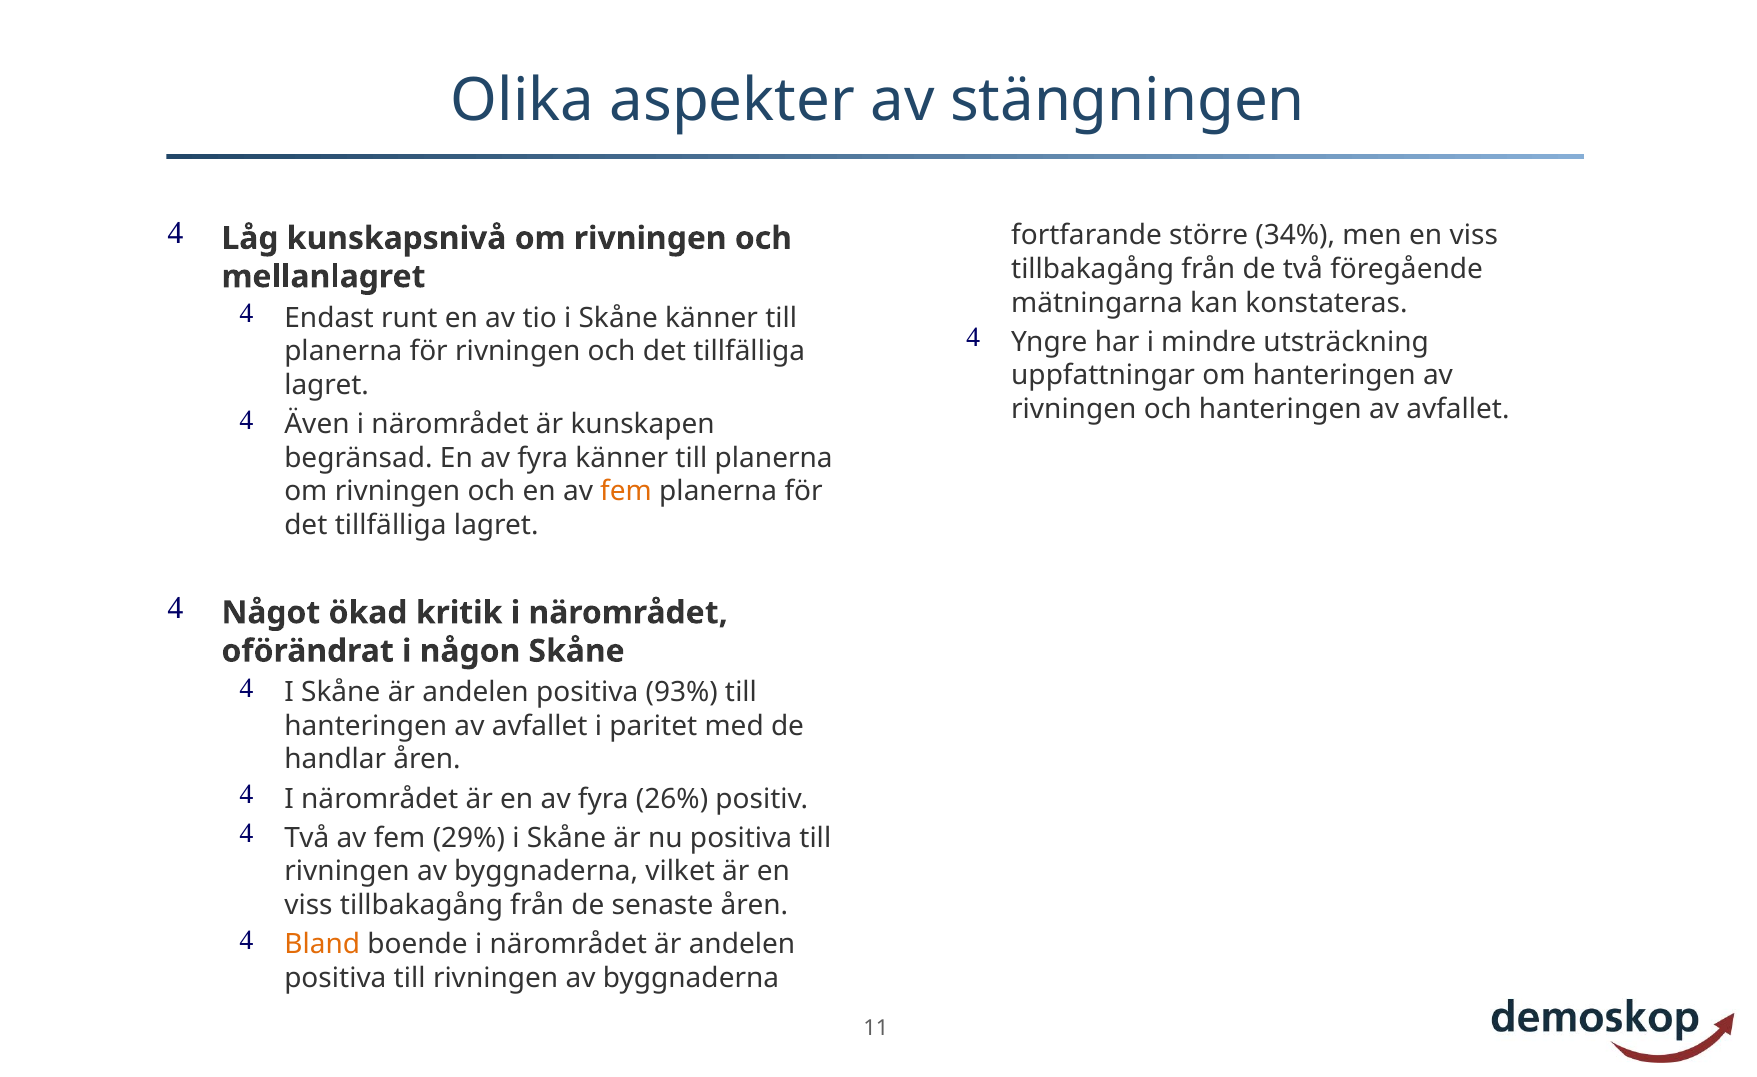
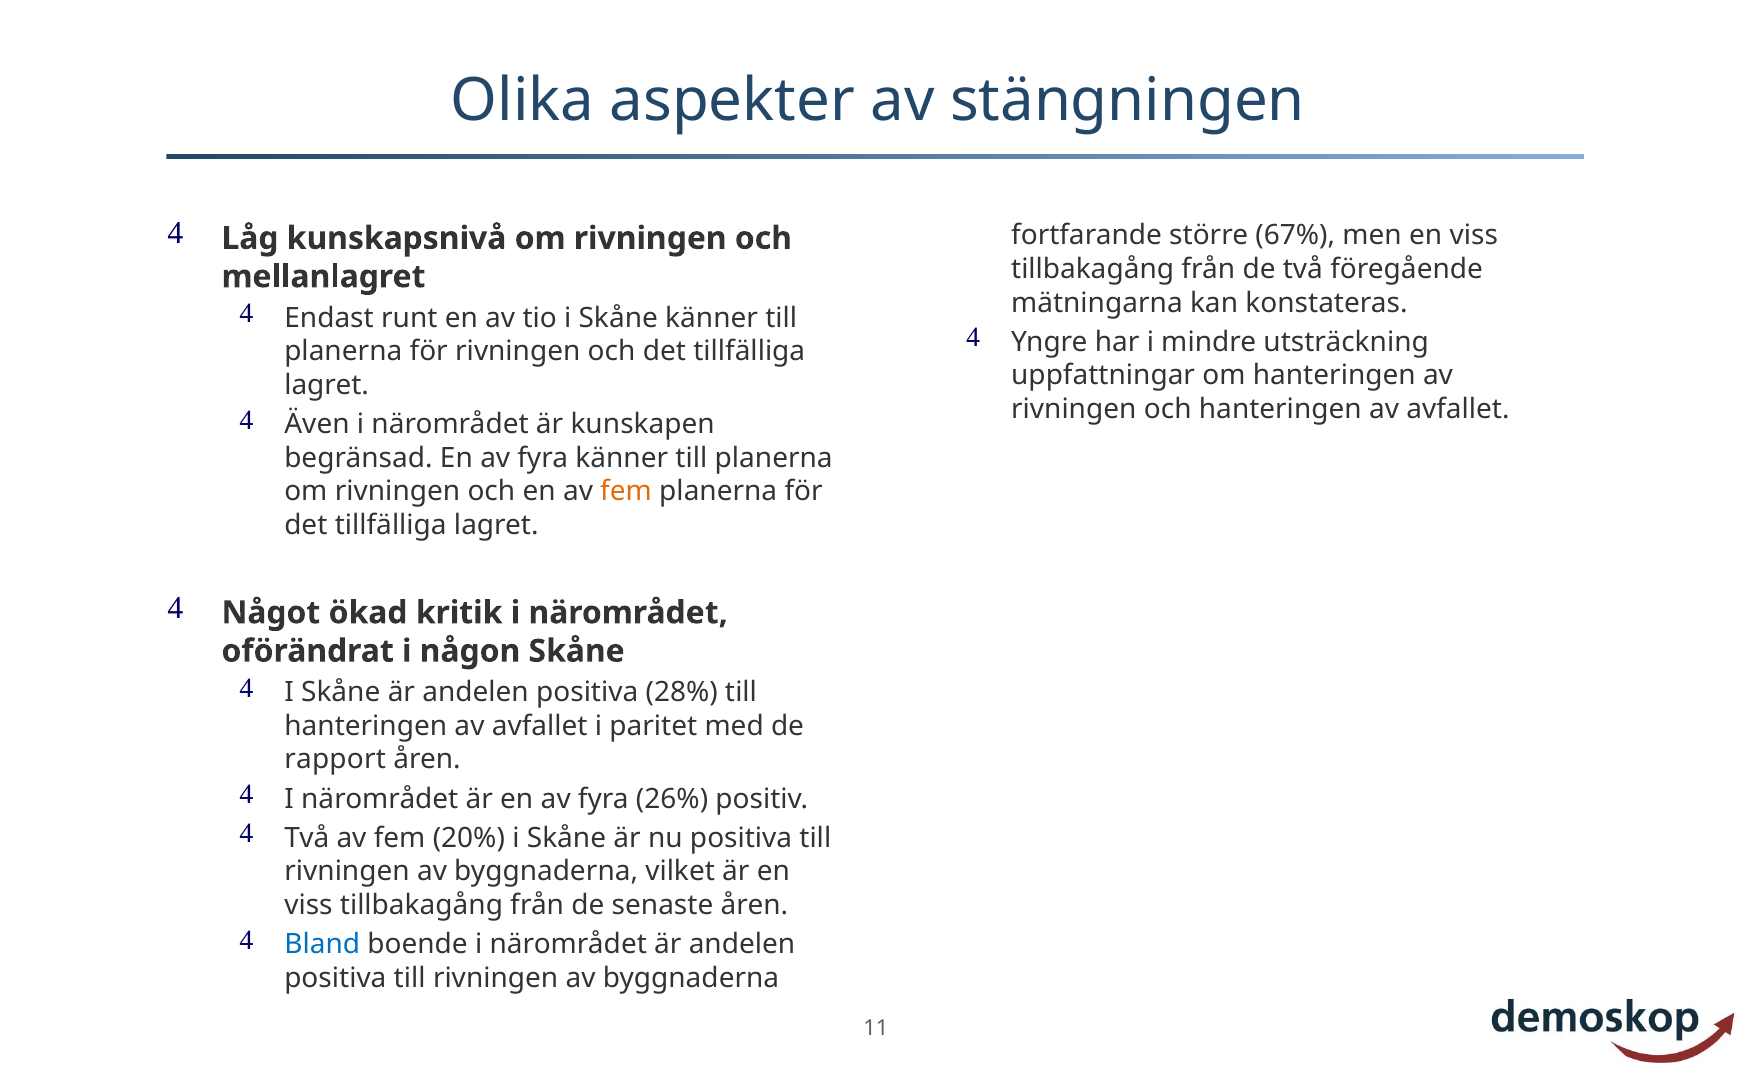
34%: 34% -> 67%
93%: 93% -> 28%
handlar: handlar -> rapport
29%: 29% -> 20%
Bland colour: orange -> blue
